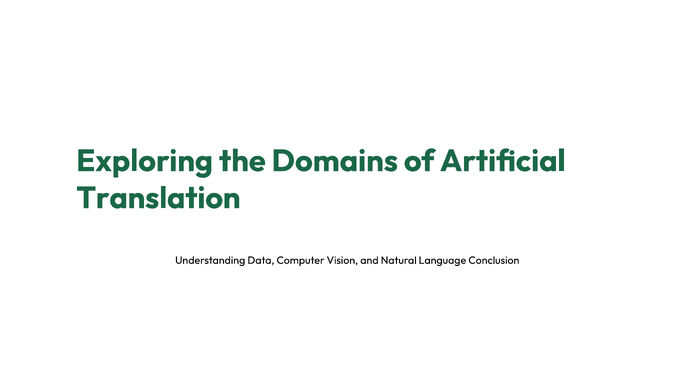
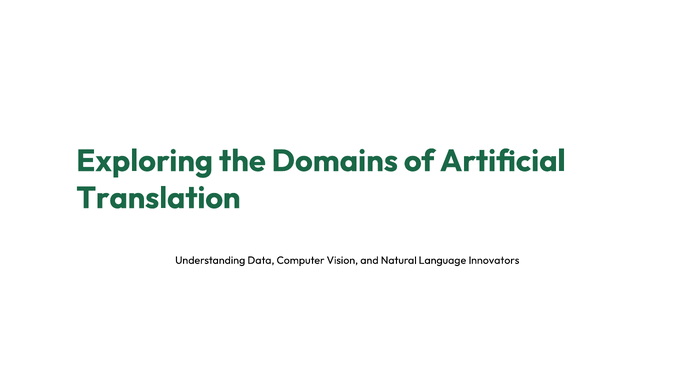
Conclusion: Conclusion -> Innovators
